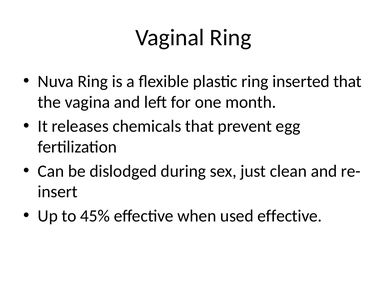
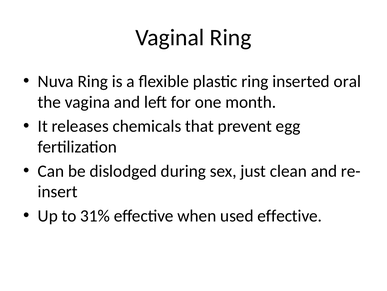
inserted that: that -> oral
45%: 45% -> 31%
